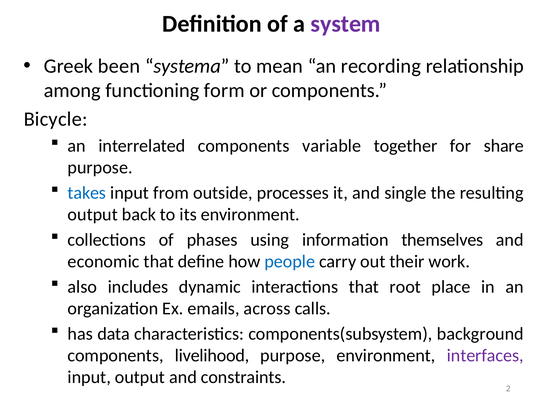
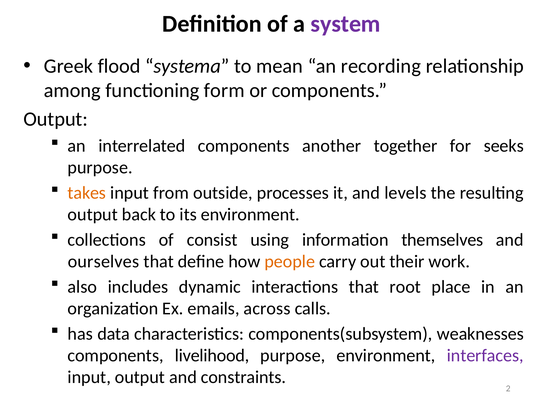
been: been -> flood
Bicycle at (56, 119): Bicycle -> Output
variable: variable -> another
share: share -> seeks
takes colour: blue -> orange
single: single -> levels
phases: phases -> consist
economic: economic -> ourselves
people colour: blue -> orange
background: background -> weaknesses
